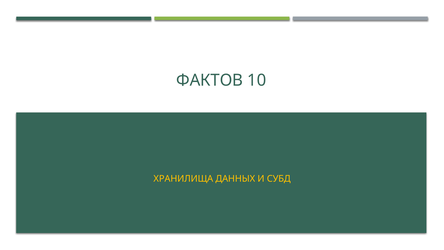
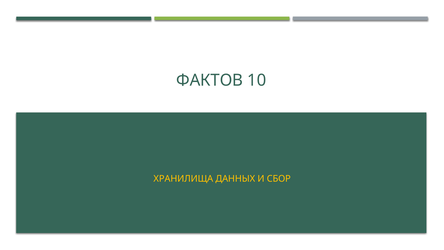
СУБД: СУБД -> СБОР
